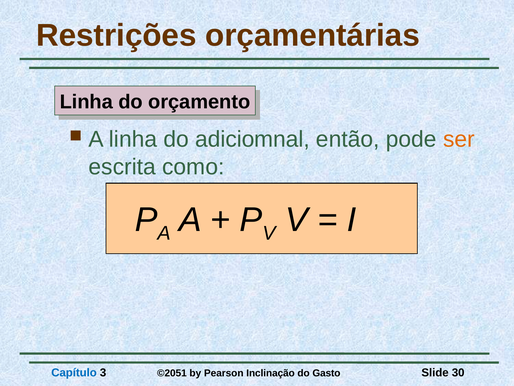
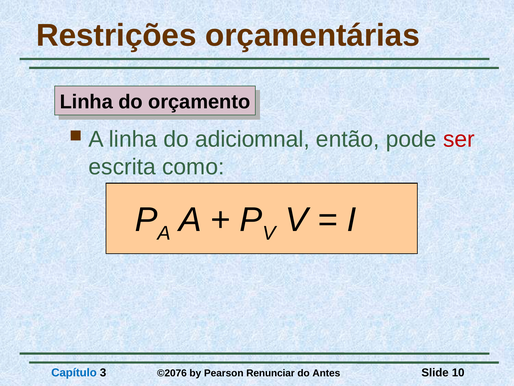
ser colour: orange -> red
©2051: ©2051 -> ©2076
Inclinação: Inclinação -> Renunciar
Gasto: Gasto -> Antes
30: 30 -> 10
